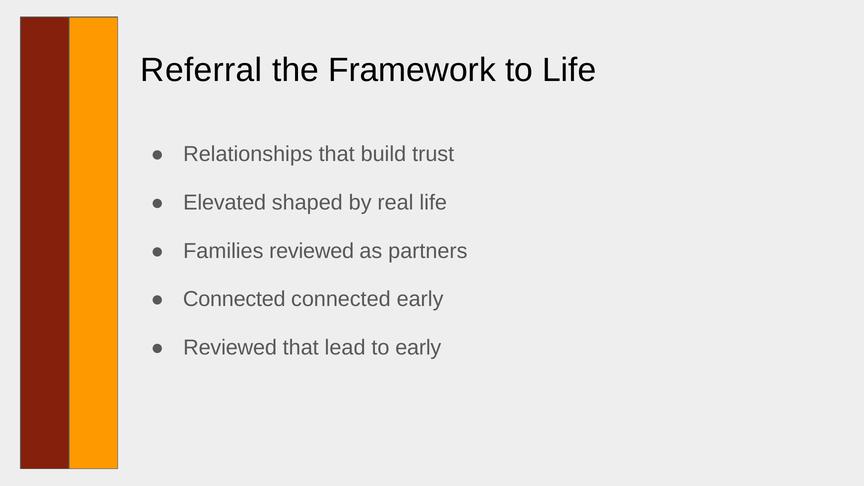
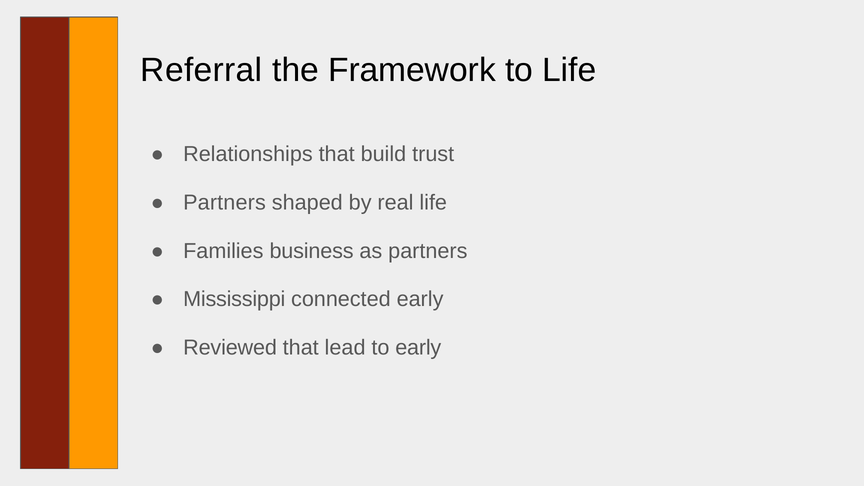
Elevated at (225, 203): Elevated -> Partners
Families reviewed: reviewed -> business
Connected at (234, 299): Connected -> Mississippi
